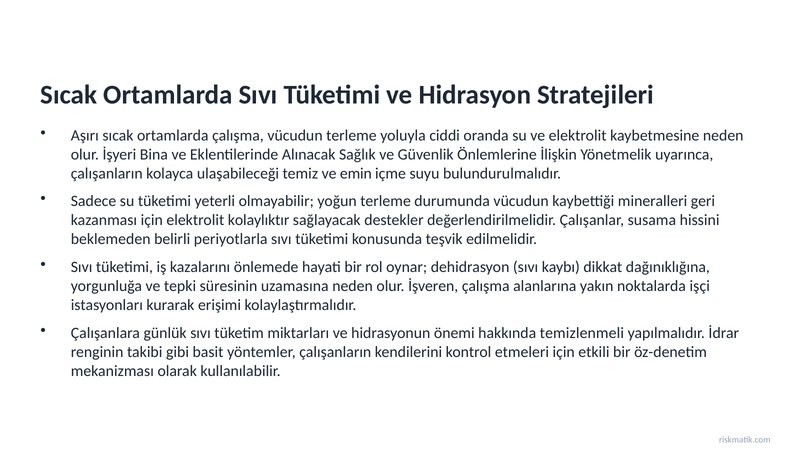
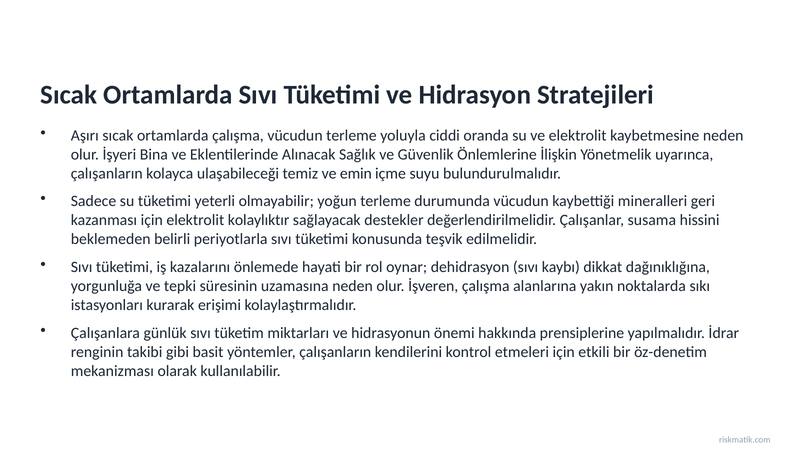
işçi: işçi -> sıkı
temizlenmeli: temizlenmeli -> prensiplerine
